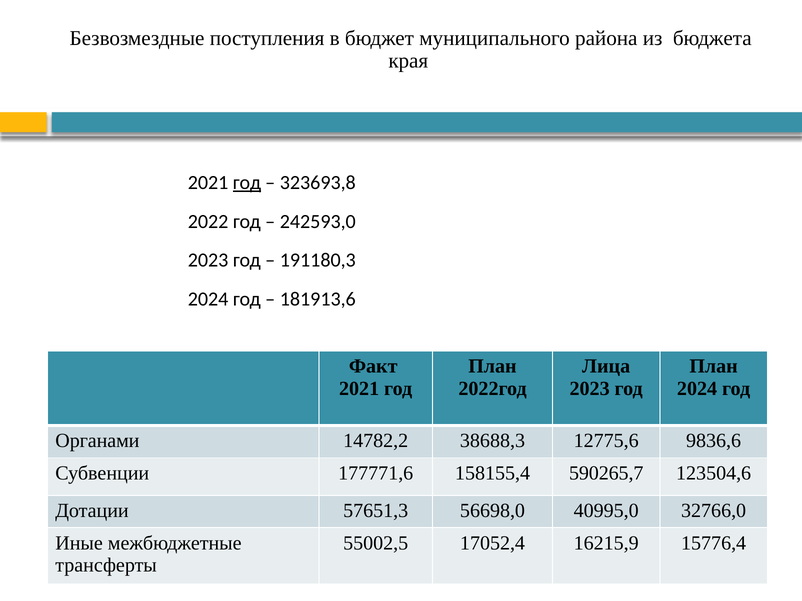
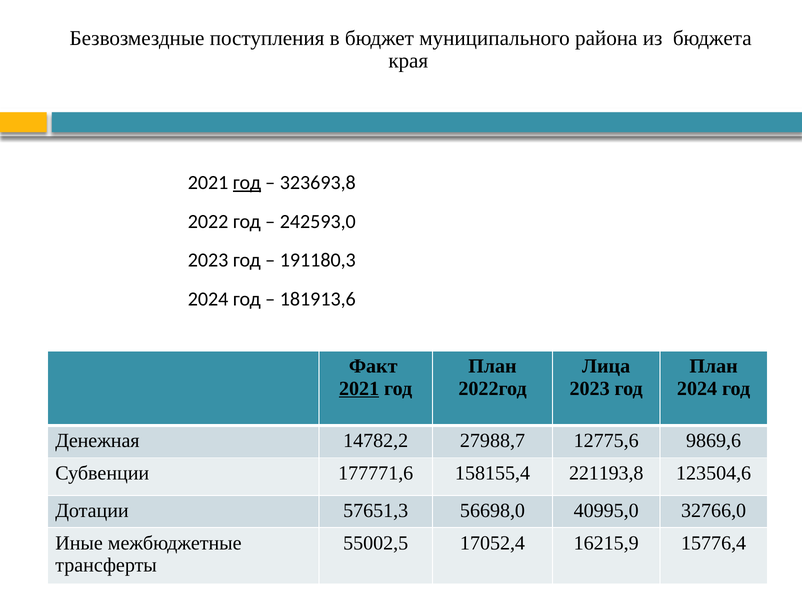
2021 at (359, 389) underline: none -> present
Органами: Органами -> Денежная
38688,3: 38688,3 -> 27988,7
9836,6: 9836,6 -> 9869,6
590265,7: 590265,7 -> 221193,8
